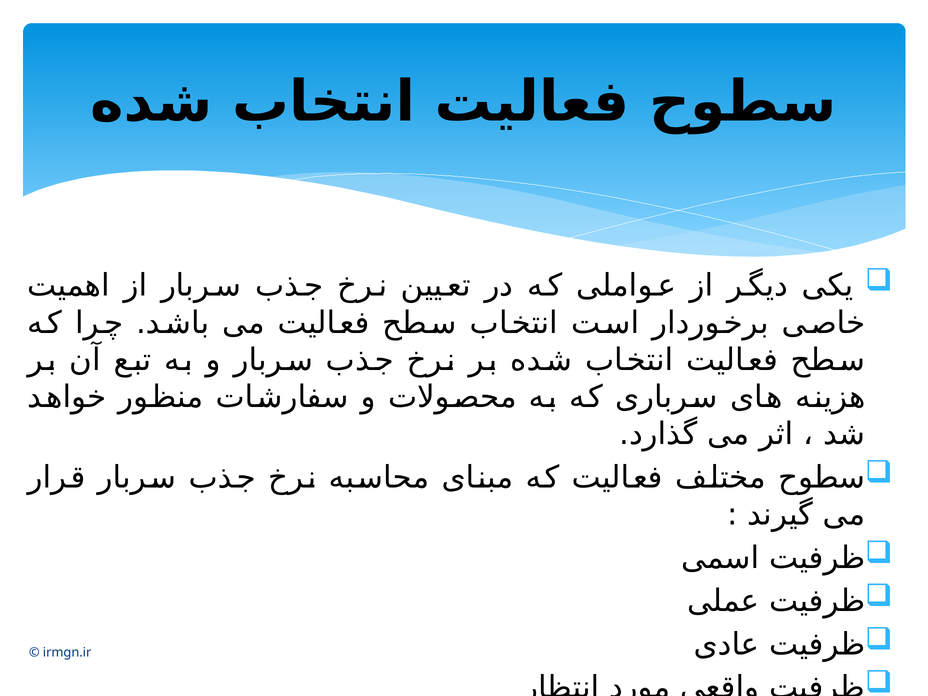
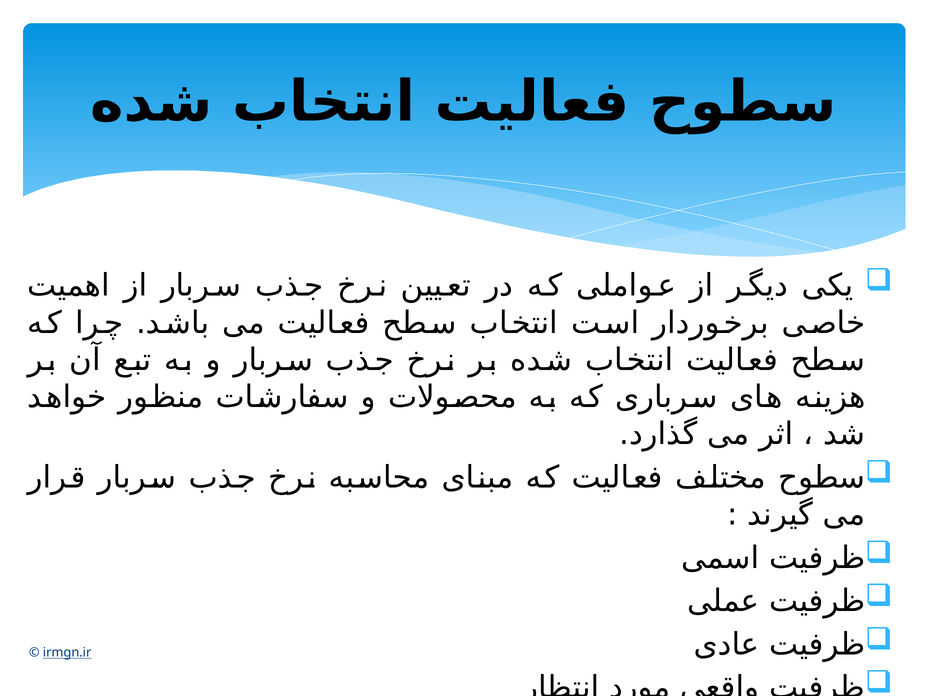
irmgn.ir underline: none -> present
